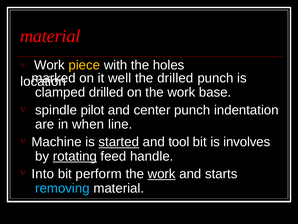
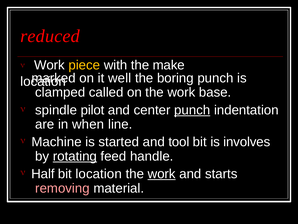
material at (50, 36): material -> reduced
holes: holes -> make
the drilled: drilled -> boring
clamped drilled: drilled -> called
punch at (192, 110) underline: none -> present
started underline: present -> none
Into: Into -> Half
bit perform: perform -> location
removing colour: light blue -> pink
